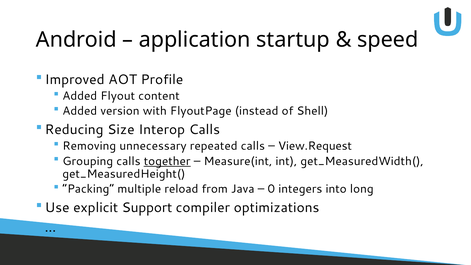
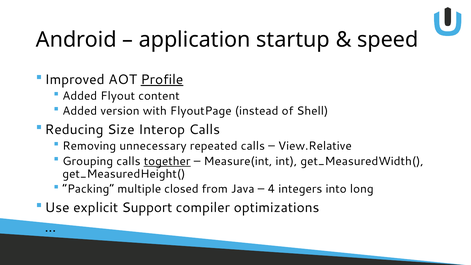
Profile underline: none -> present
View.Request: View.Request -> View.Relative
reload: reload -> closed
0: 0 -> 4
